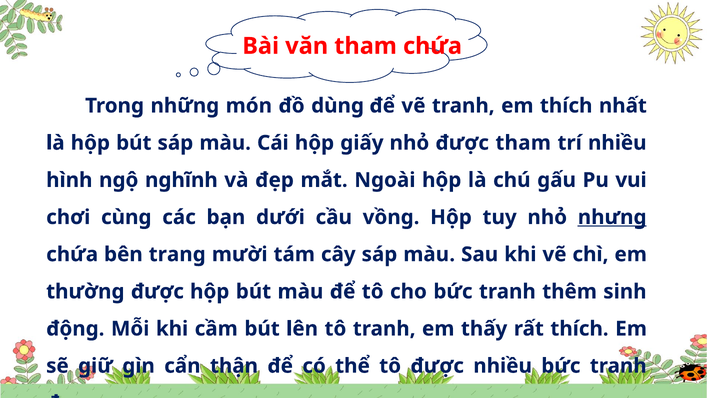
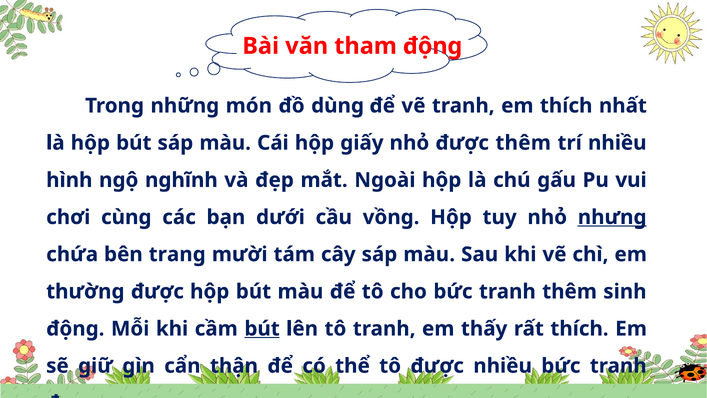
tham chứa: chứa -> động
được tham: tham -> thêm
bút at (262, 328) underline: none -> present
